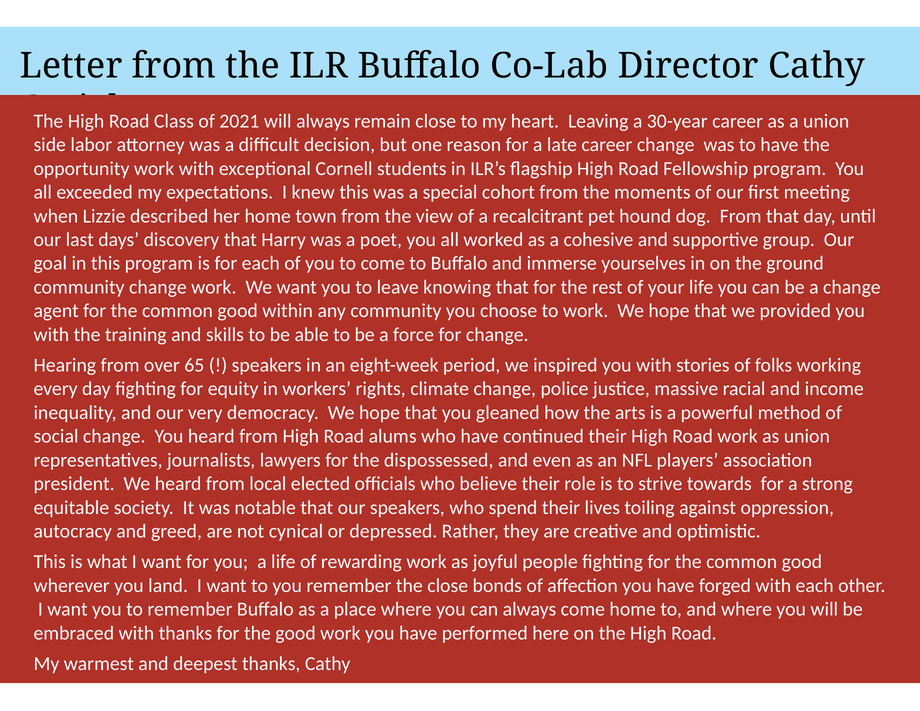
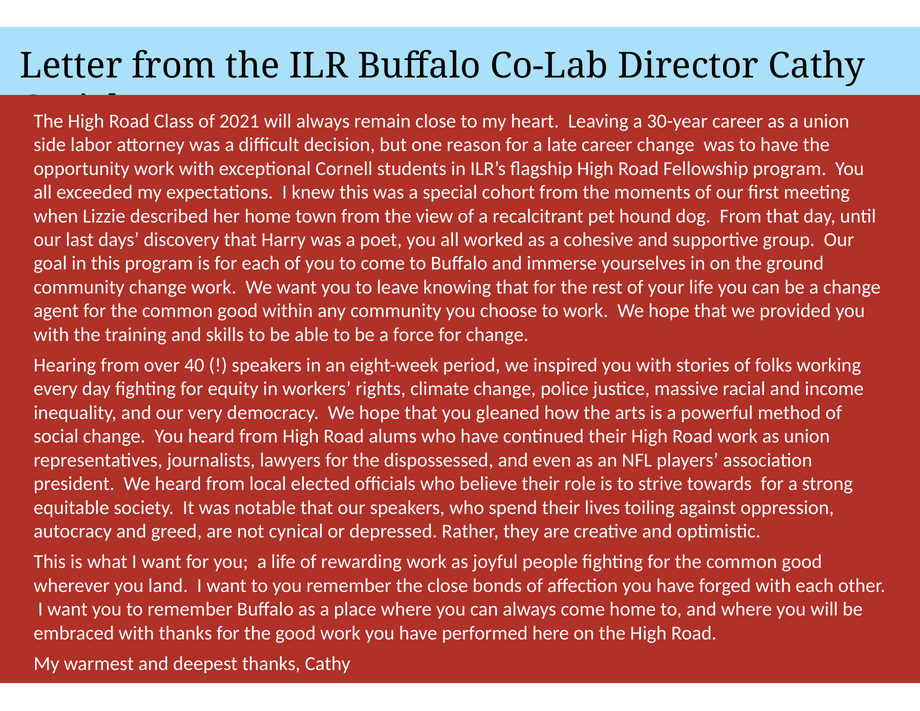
65: 65 -> 40
